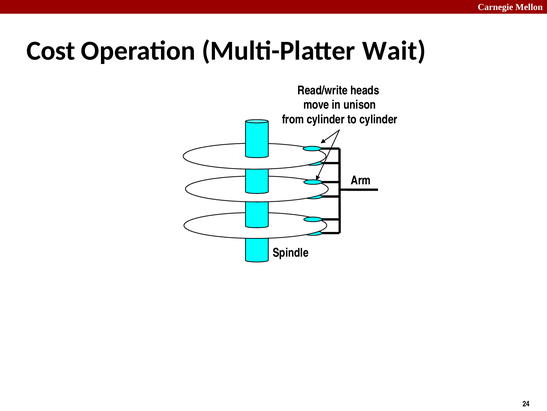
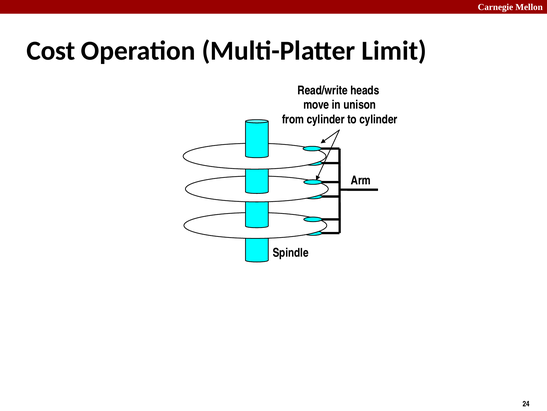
Wait: Wait -> Limit
